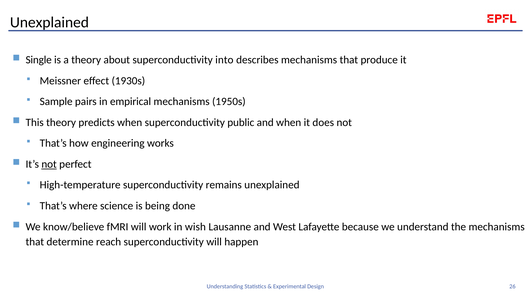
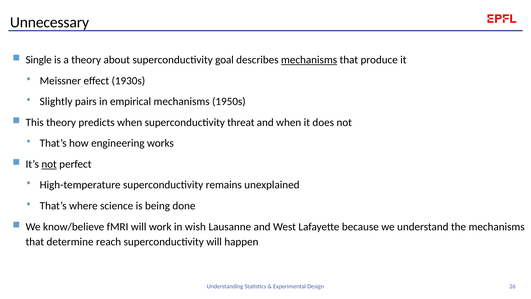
Unexplained at (49, 23): Unexplained -> Unnecessary
into: into -> goal
mechanisms at (309, 60) underline: none -> present
Sample: Sample -> Slightly
public: public -> threat
